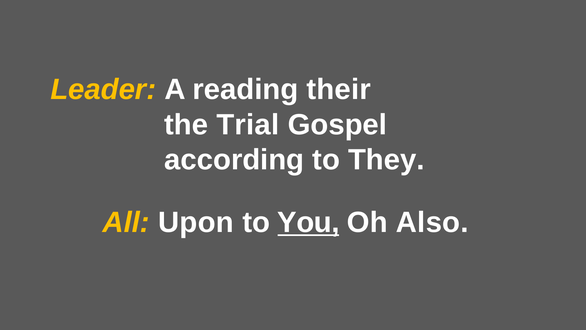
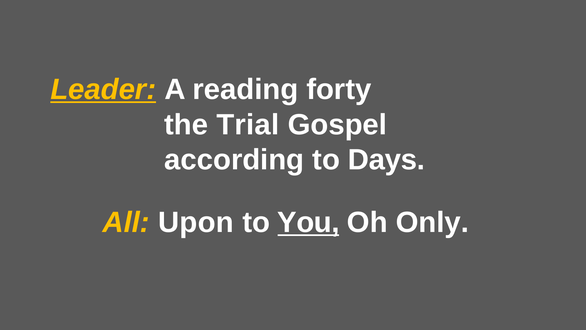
Leader underline: none -> present
their: their -> forty
They: They -> Days
Also: Also -> Only
